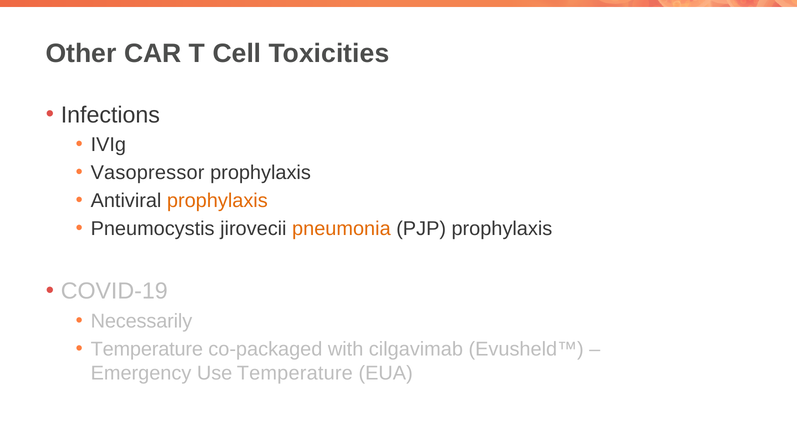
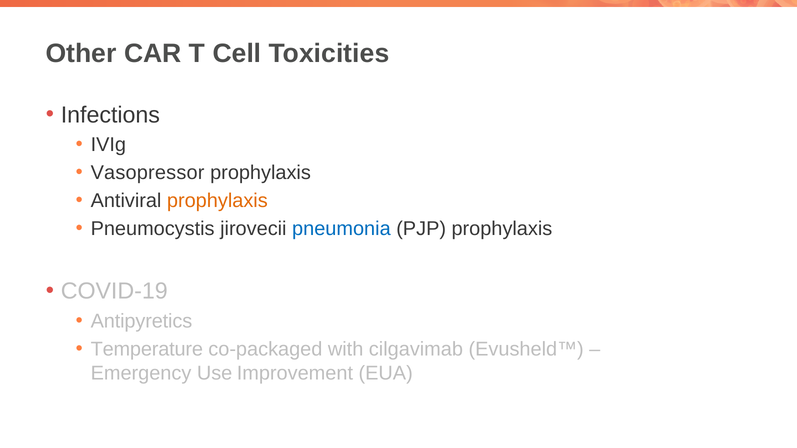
pneumonia colour: orange -> blue
Necessarily: Necessarily -> Antipyretics
Use Temperature: Temperature -> Improvement
